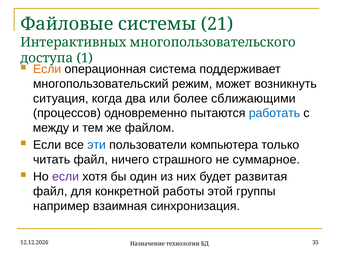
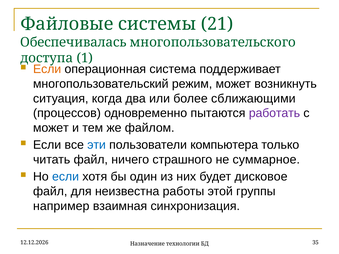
Интерактивных: Интерактивных -> Обеспечивалась
работать colour: blue -> purple
между at (51, 128): между -> может
если at (66, 177) colour: purple -> blue
развитая: развитая -> дисковое
конкретной: конкретной -> неизвестна
